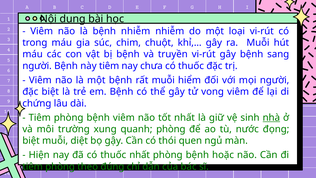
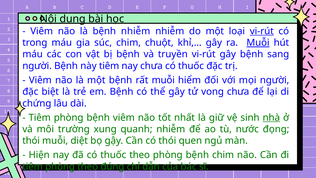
vi-rút at (262, 31) underline: none -> present
Muỗi at (258, 43) underline: none -> present
vong viêm: viêm -> chưa
quanh phòng: phòng -> nhiễm
biệt at (31, 141): biệt -> thói
thuốc nhất: nhất -> theo
bệnh hoặc: hoặc -> chim
